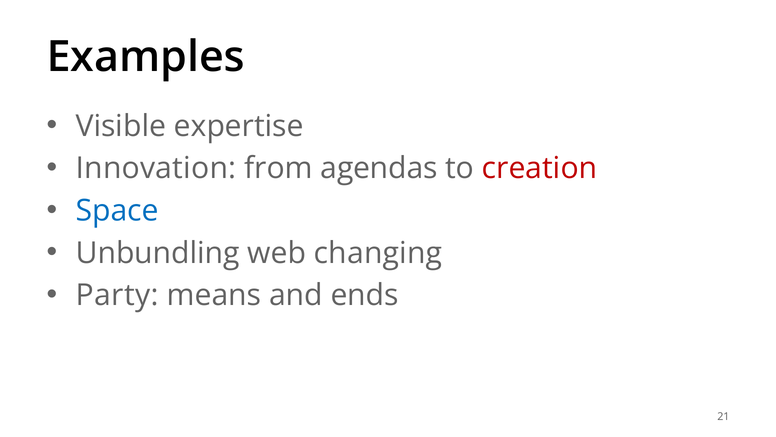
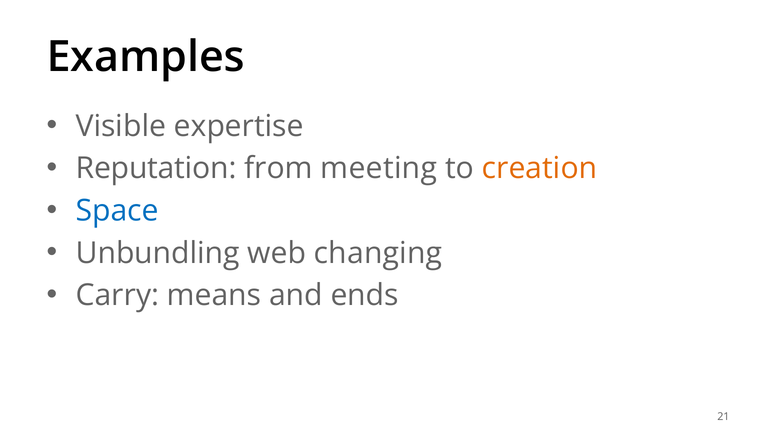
Innovation: Innovation -> Reputation
agendas: agendas -> meeting
creation colour: red -> orange
Party: Party -> Carry
